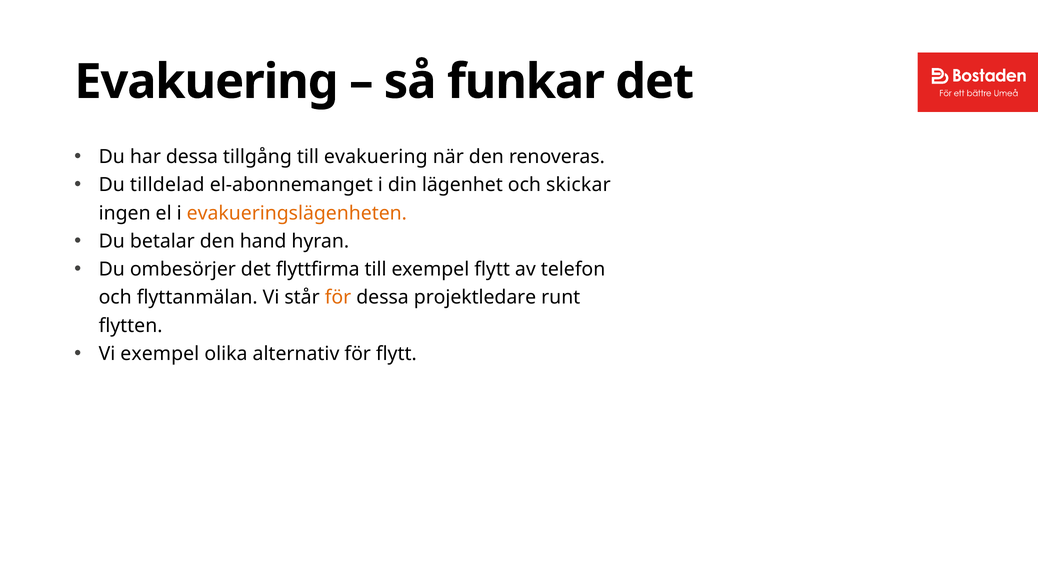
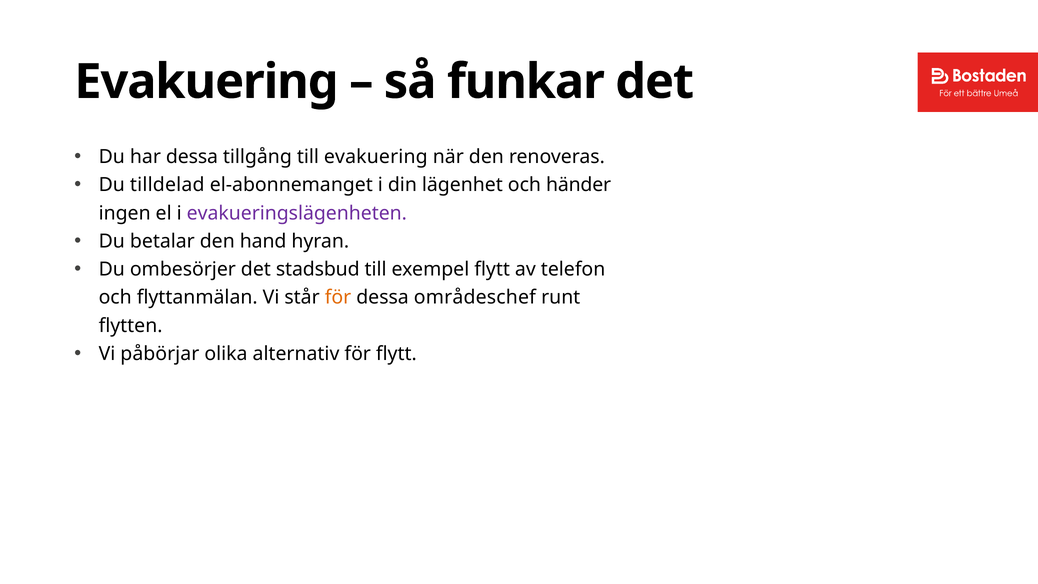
skickar: skickar -> händer
evakueringslägenheten colour: orange -> purple
flyttfirma: flyttfirma -> stadsbud
projektledare: projektledare -> områdeschef
Vi exempel: exempel -> påbörjar
